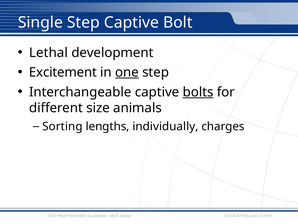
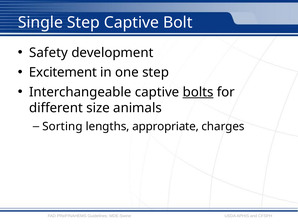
Lethal: Lethal -> Safety
one underline: present -> none
individually: individually -> appropriate
